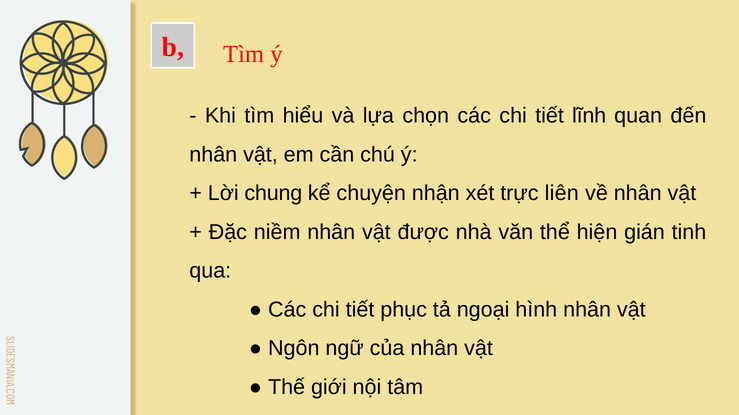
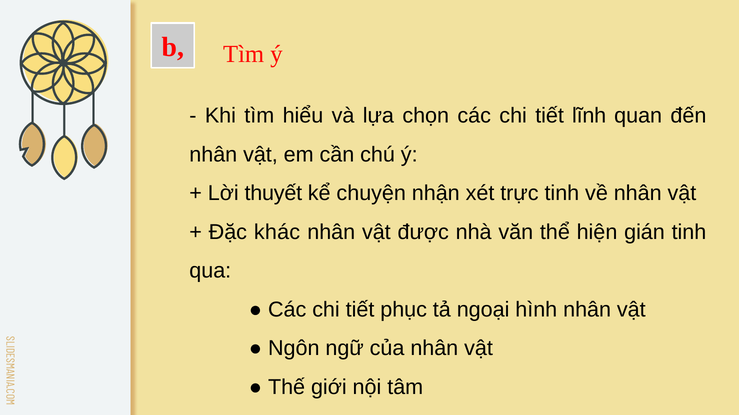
chung: chung -> thuyết
trực liên: liên -> tinh
Đặc niềm: niềm -> khác
